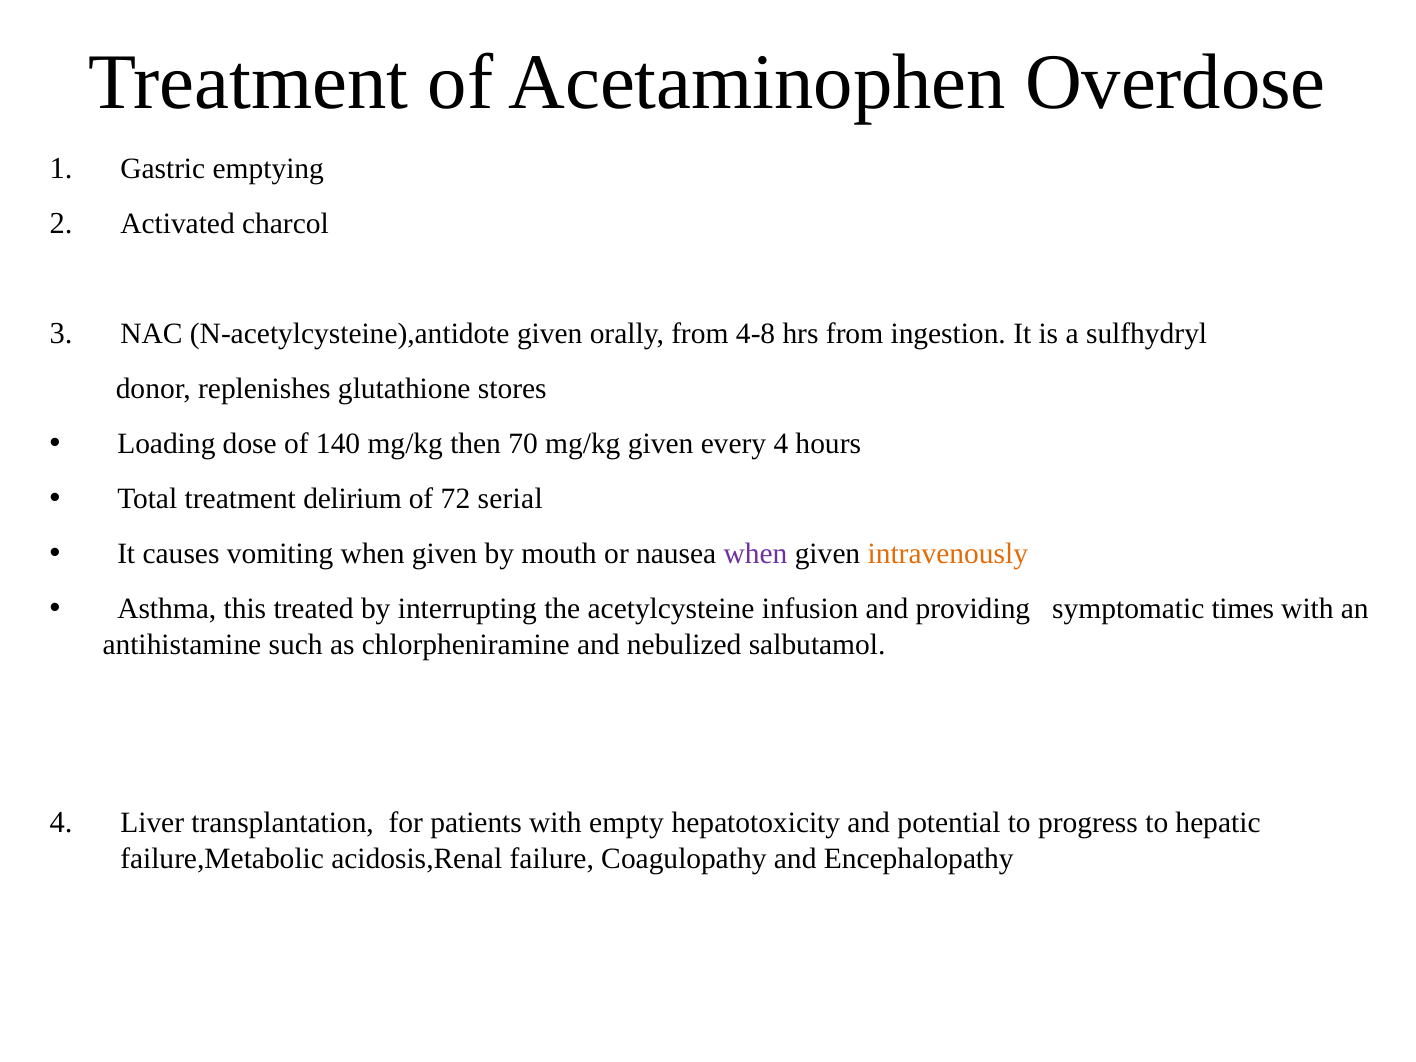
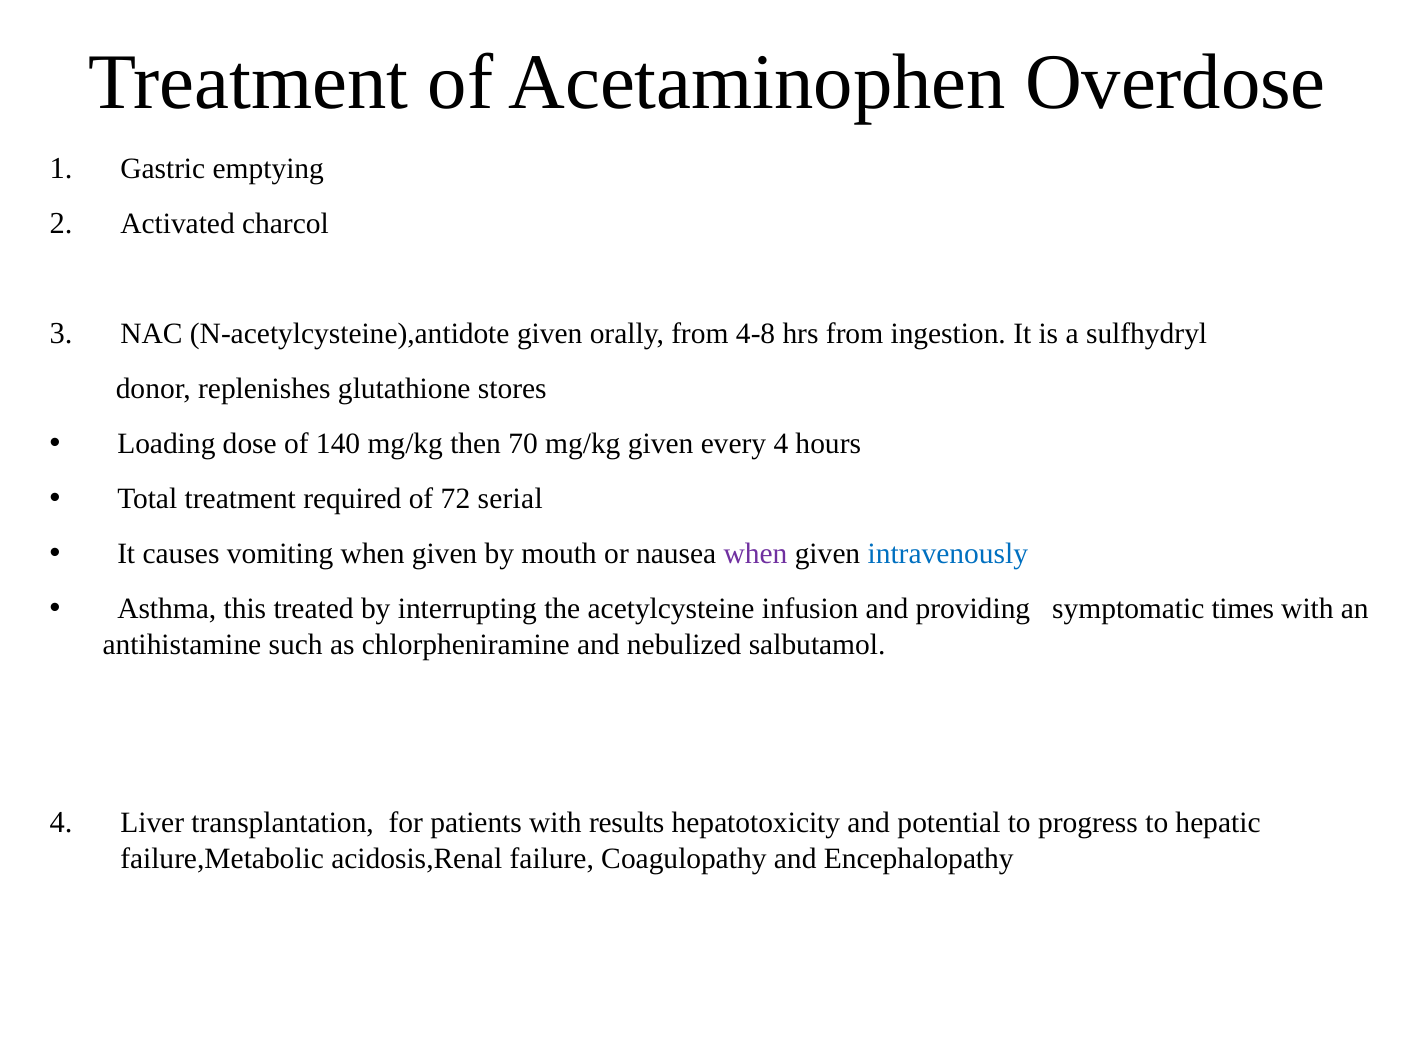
delirium: delirium -> required
intravenously colour: orange -> blue
empty: empty -> results
